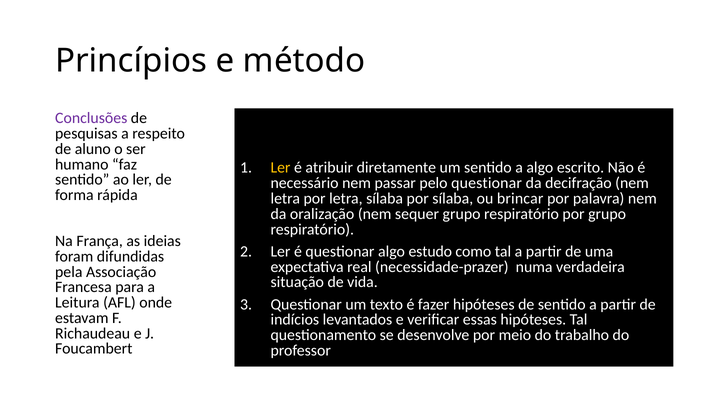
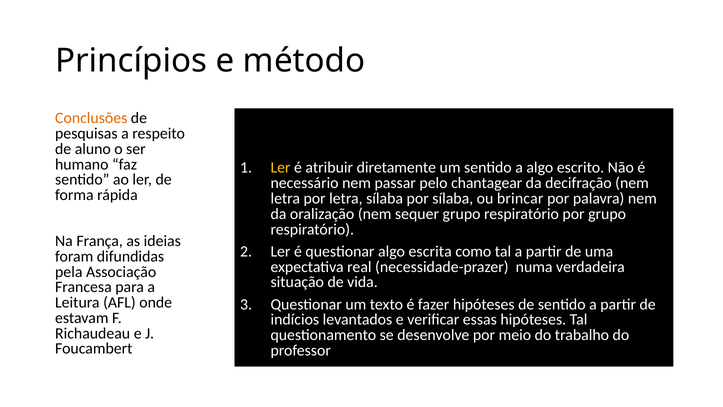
Conclusões colour: purple -> orange
pelo questionar: questionar -> chantagear
estudo: estudo -> escrita
